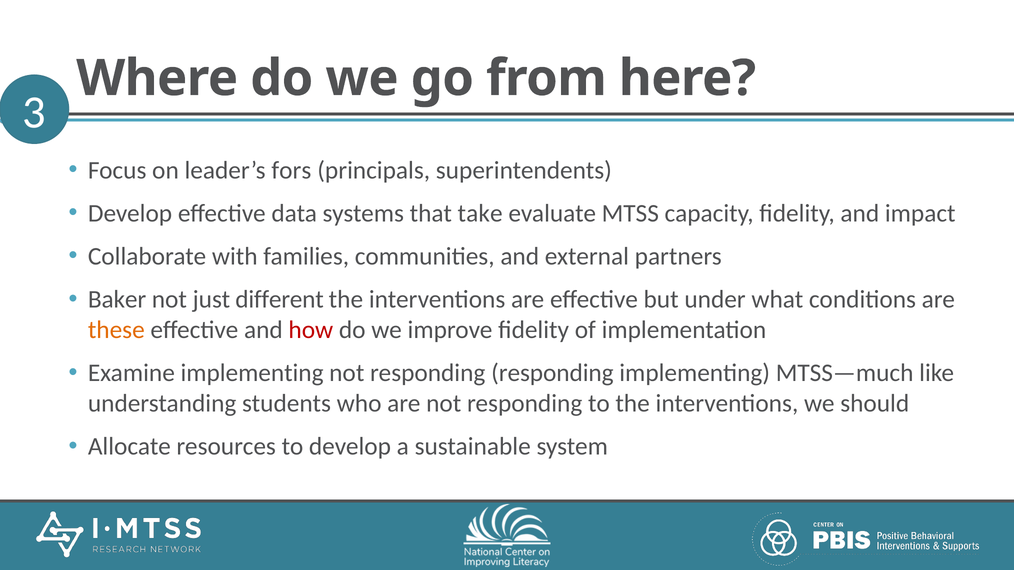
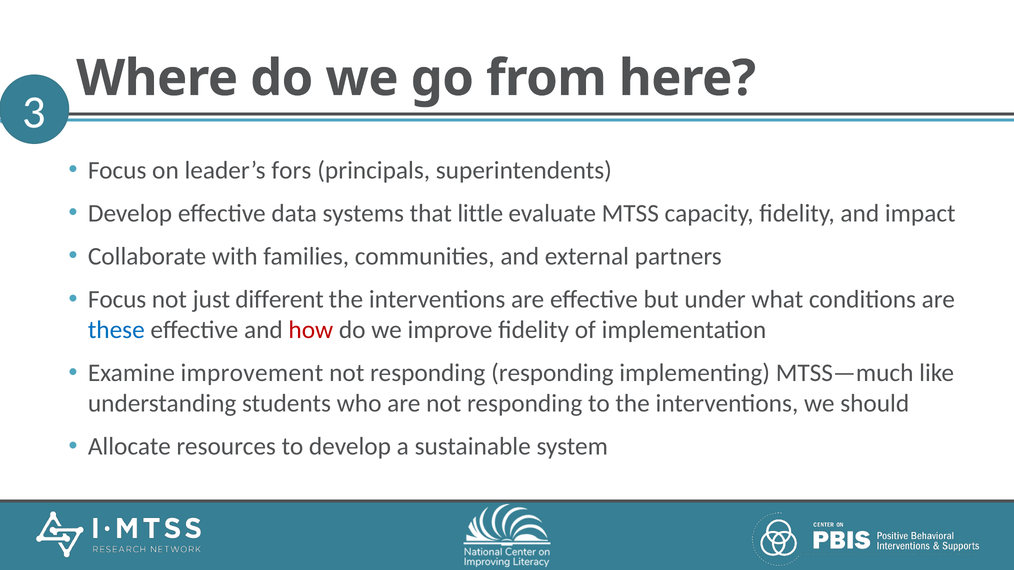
take: take -> little
Baker at (117, 300): Baker -> Focus
these colour: orange -> blue
Examine implementing: implementing -> improvement
